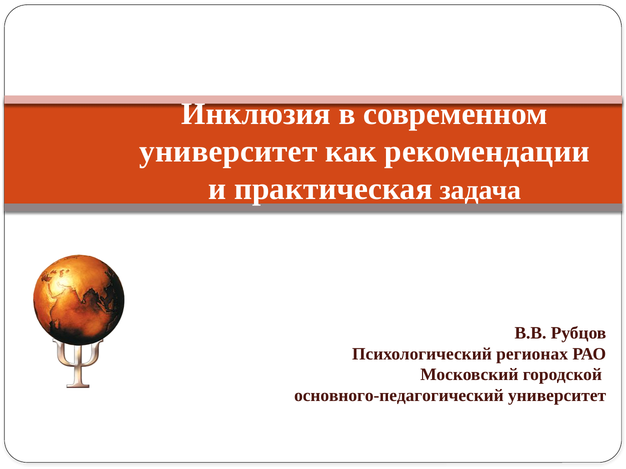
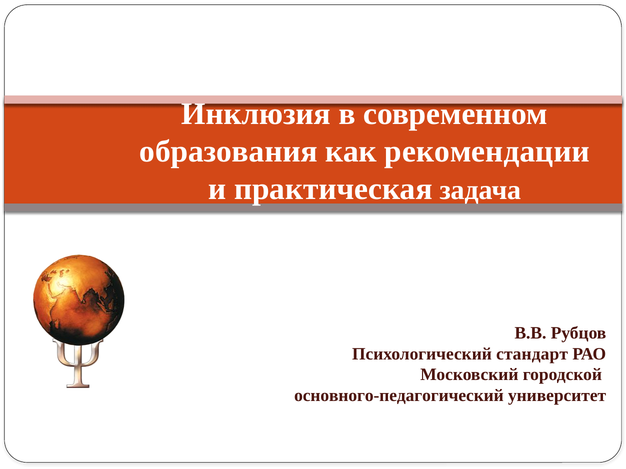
университет at (228, 152): университет -> образования
регионах: регионах -> стандарт
